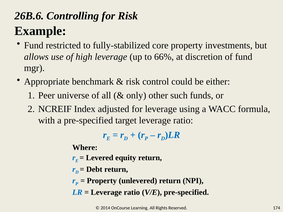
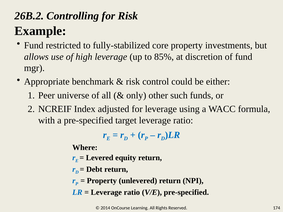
26B.6: 26B.6 -> 26B.2
66%: 66% -> 85%
